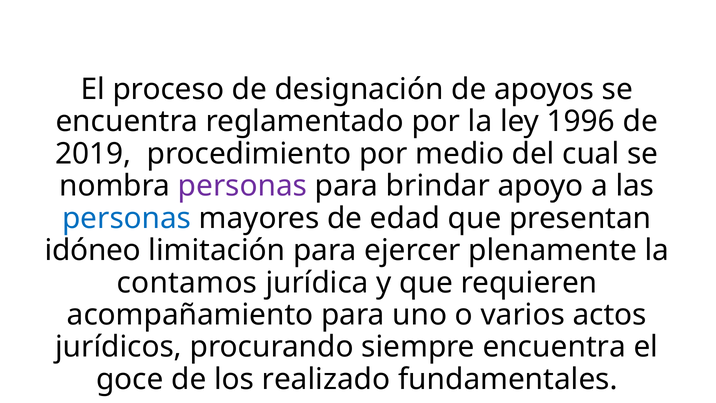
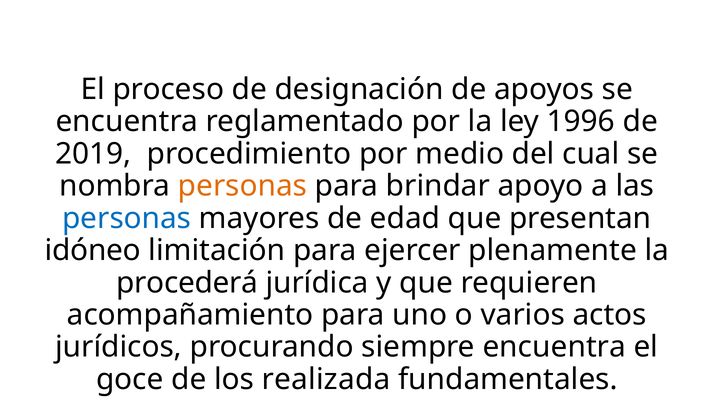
personas at (242, 186) colour: purple -> orange
contamos: contamos -> procederá
realizado: realizado -> realizada
